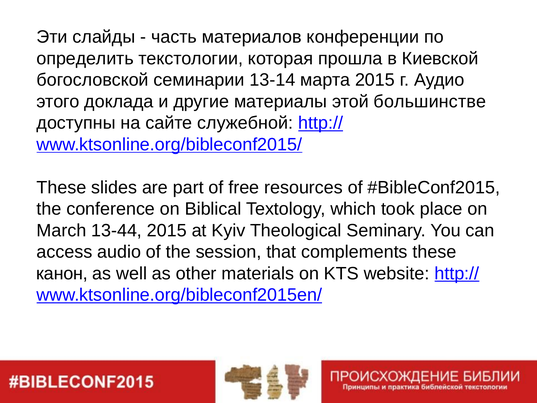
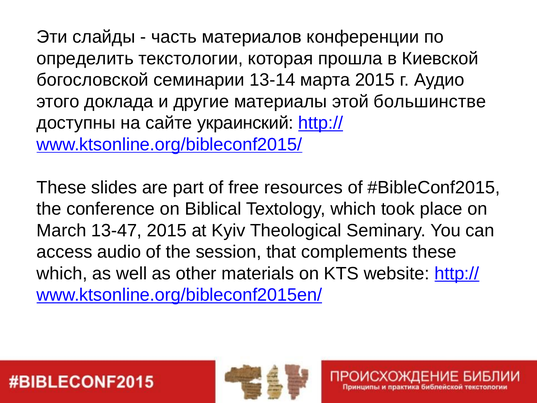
служебной: служебной -> украинский
13-44: 13-44 -> 13-47
канон at (62, 273): канон -> which
